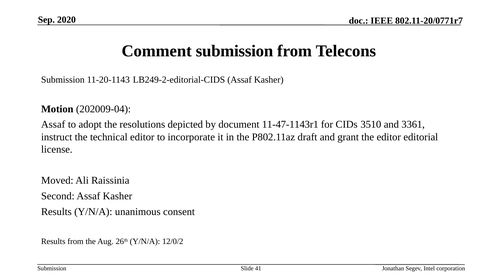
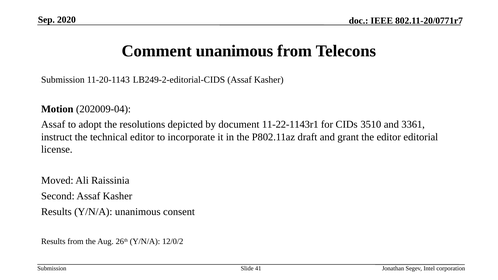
Comment submission: submission -> unanimous
11-47-1143r1: 11-47-1143r1 -> 11-22-1143r1
